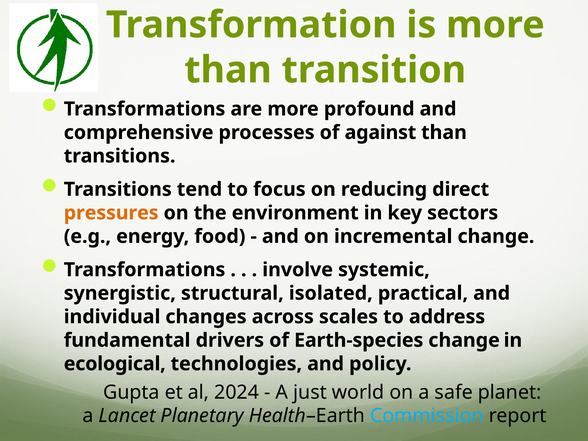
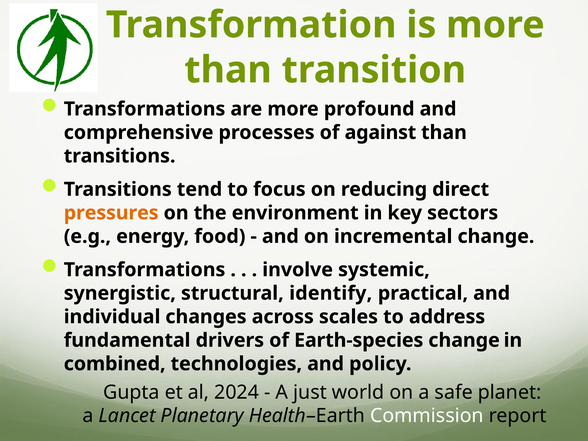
isolated: isolated -> identify
ecological: ecological -> combined
Commission colour: light blue -> white
